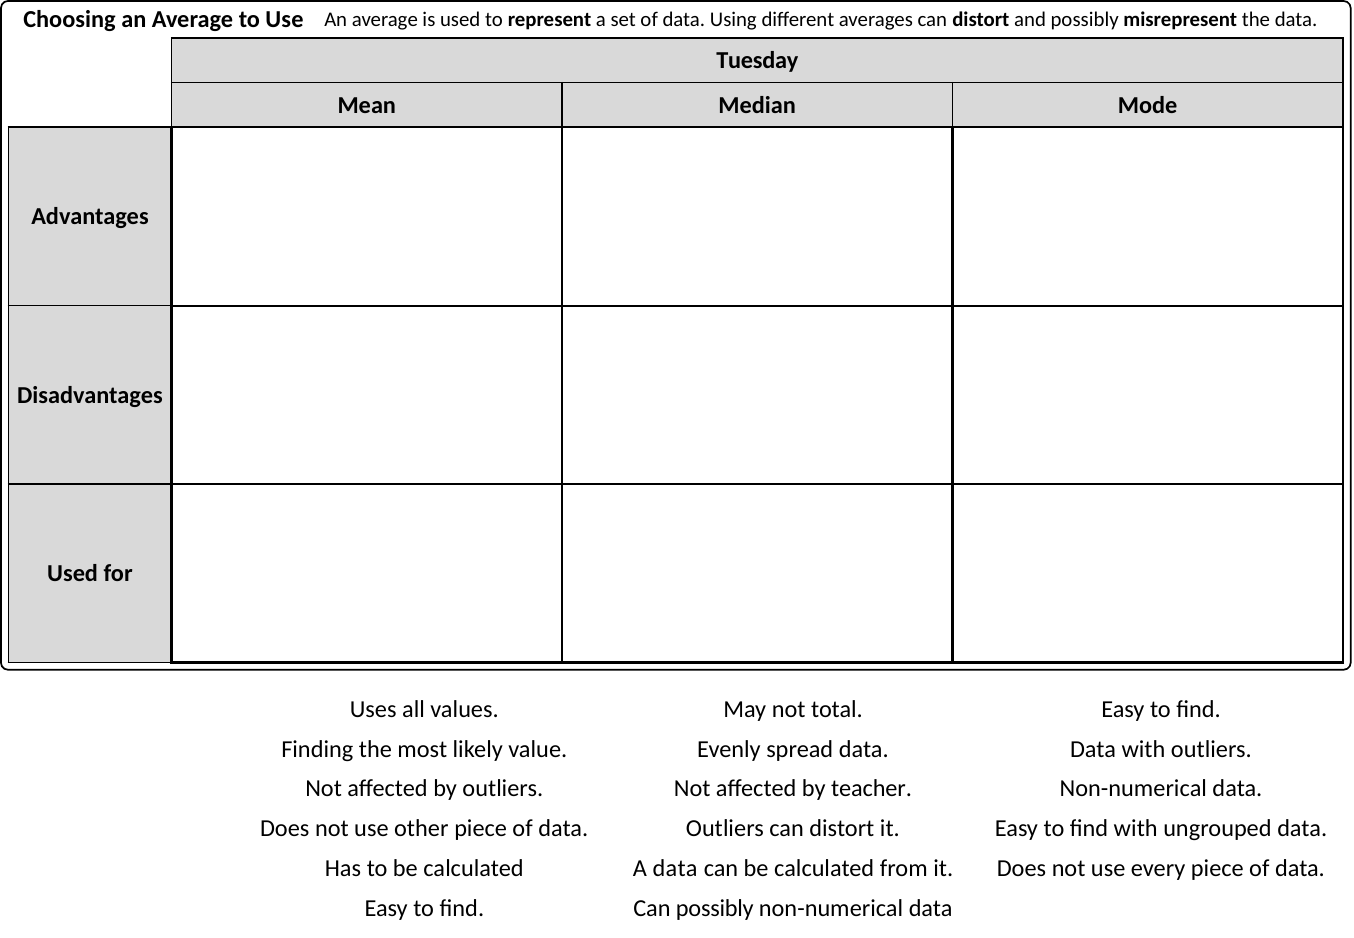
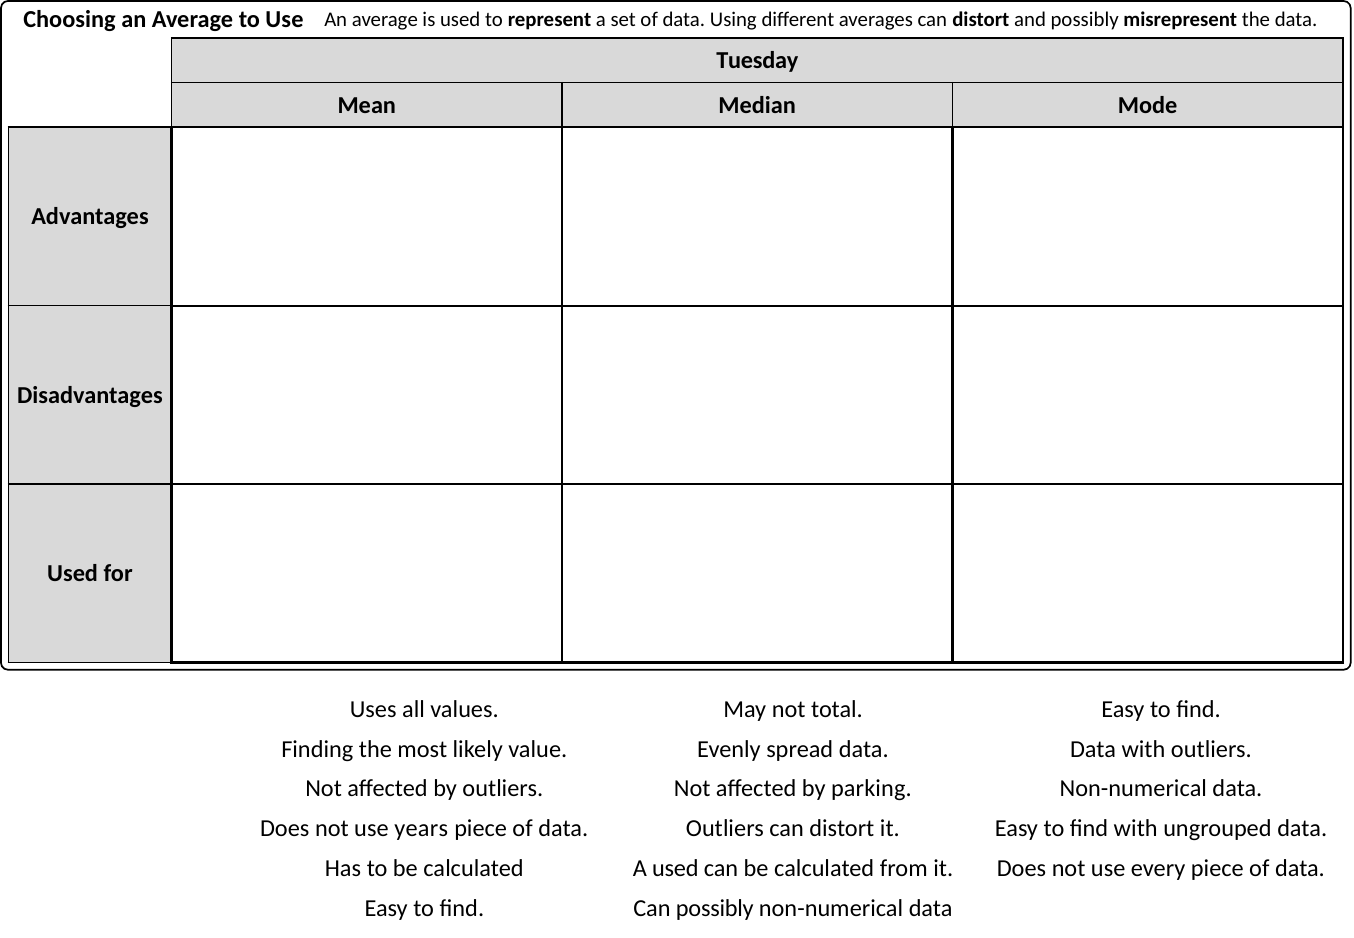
teacher: teacher -> parking
other: other -> years
A data: data -> used
